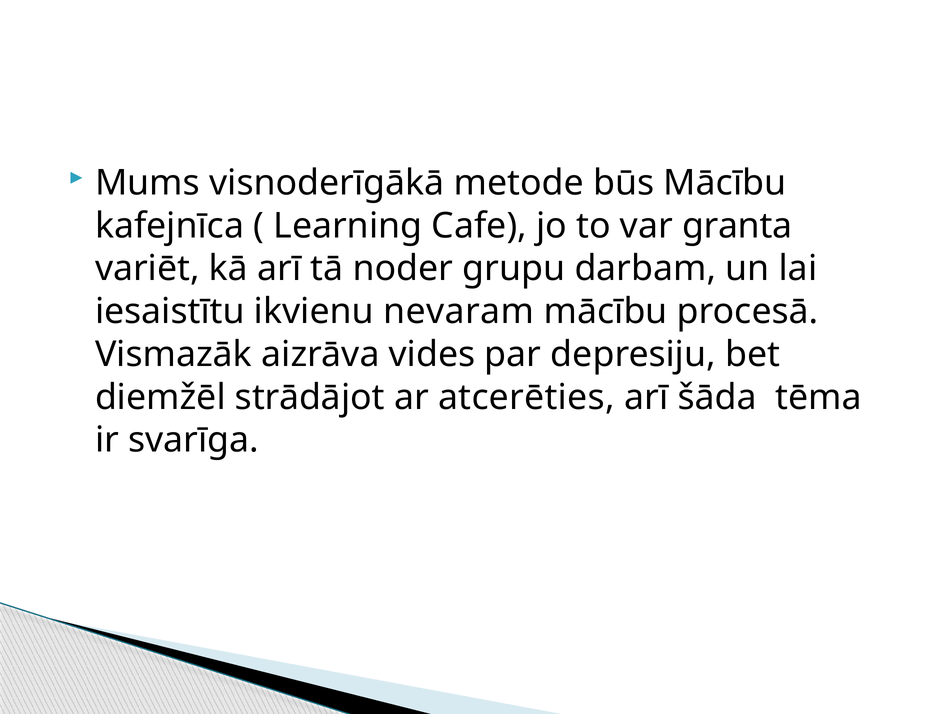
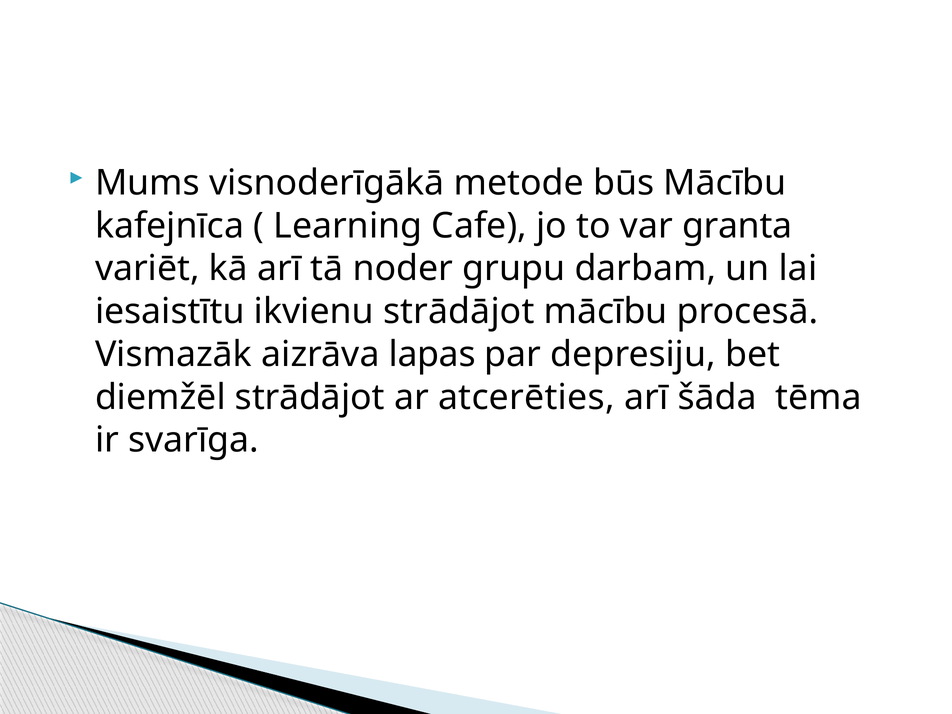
ikvienu nevaram: nevaram -> strādājot
vides: vides -> lapas
